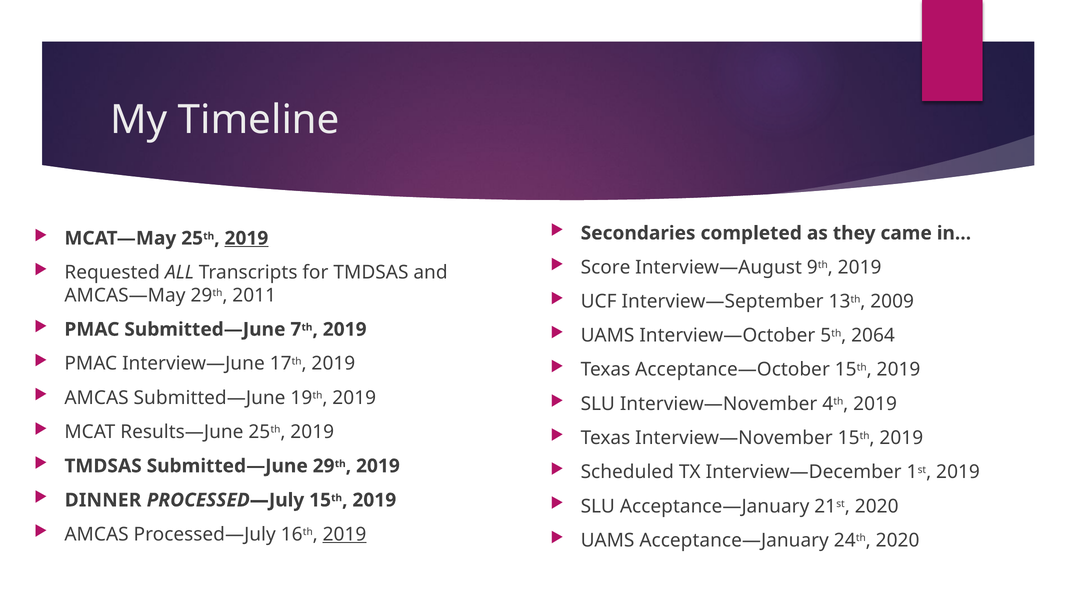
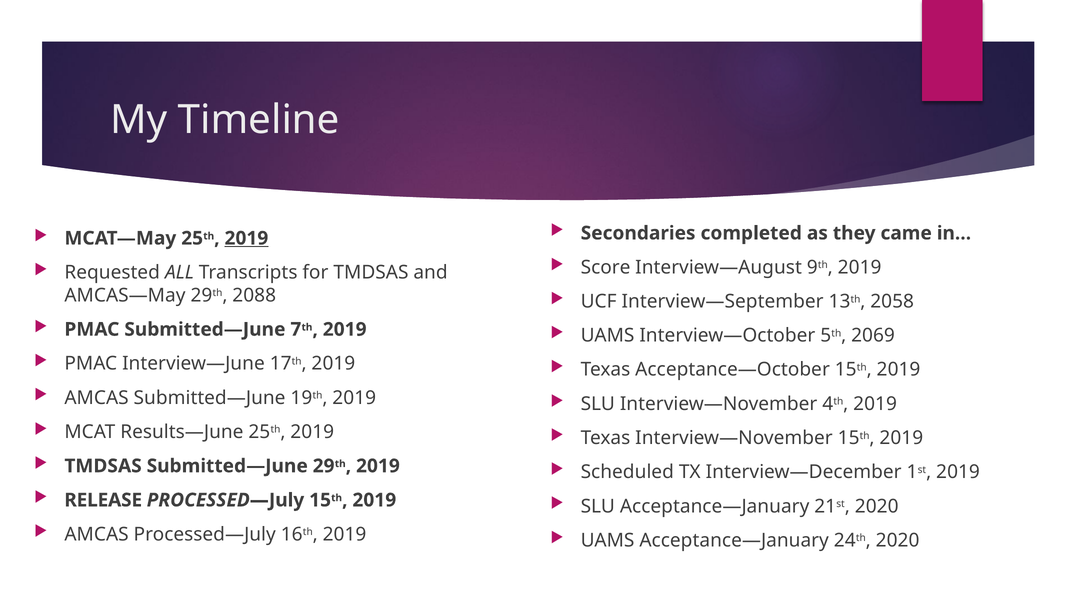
2011: 2011 -> 2088
2009: 2009 -> 2058
2064: 2064 -> 2069
DINNER: DINNER -> RELEASE
2019 at (345, 534) underline: present -> none
